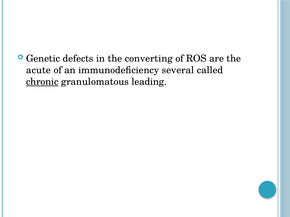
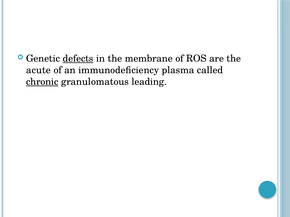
defects underline: none -> present
converting: converting -> membrane
several: several -> plasma
